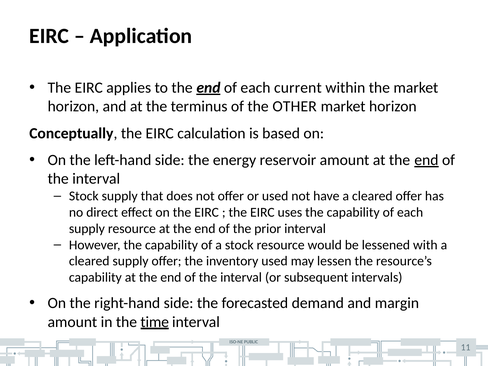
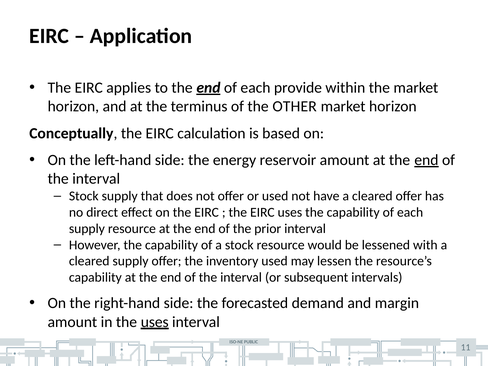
current: current -> provide
the time: time -> uses
